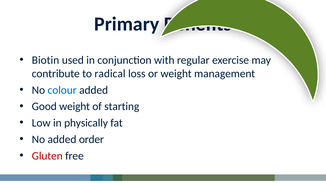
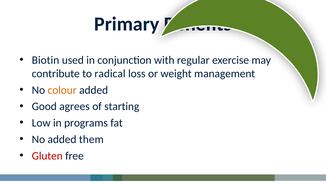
colour colour: blue -> orange
Good weight: weight -> agrees
physically: physically -> programs
order: order -> them
